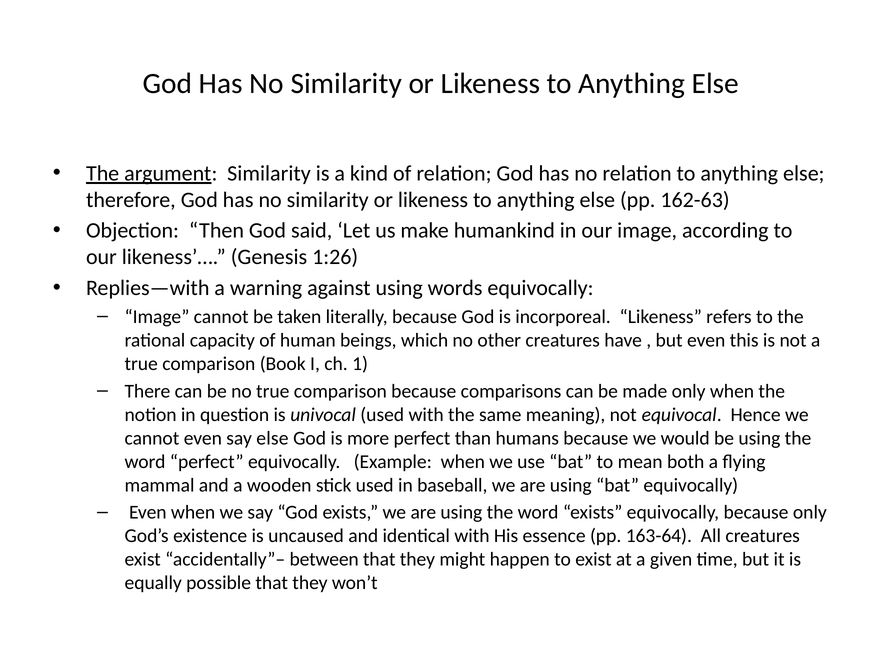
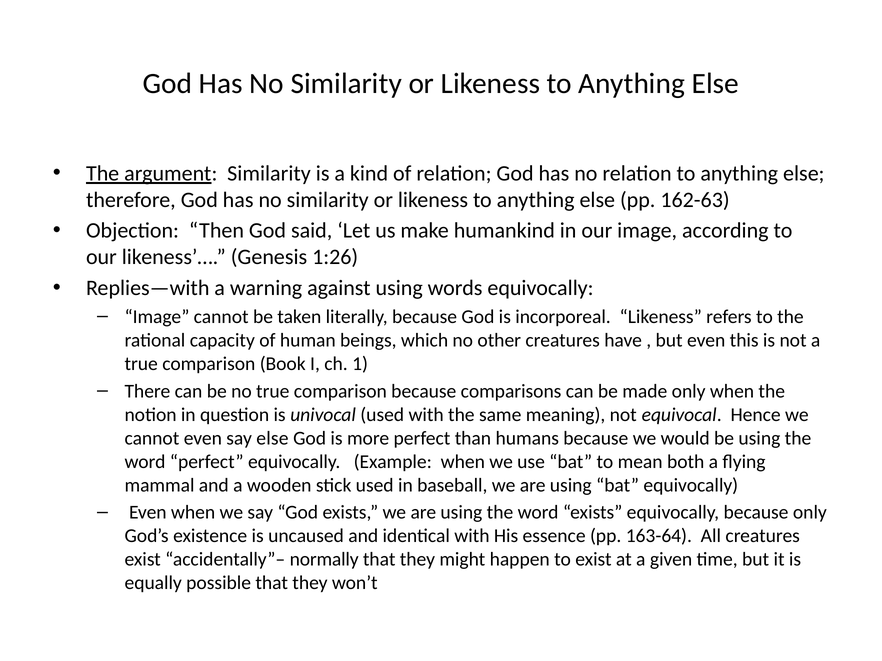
between: between -> normally
